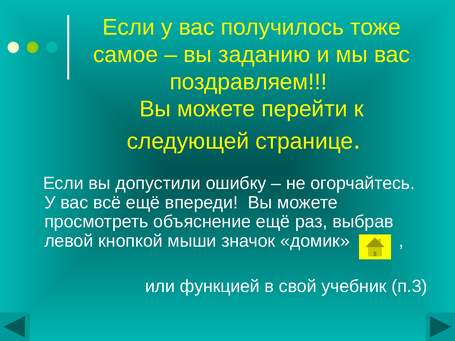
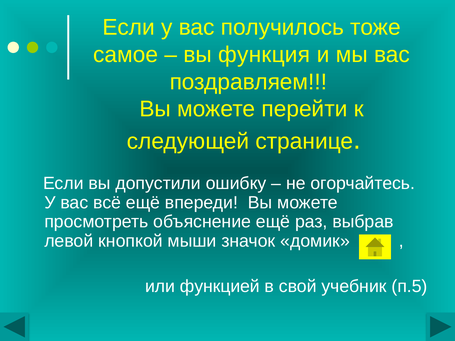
заданию: заданию -> функция
п.3: п.3 -> п.5
